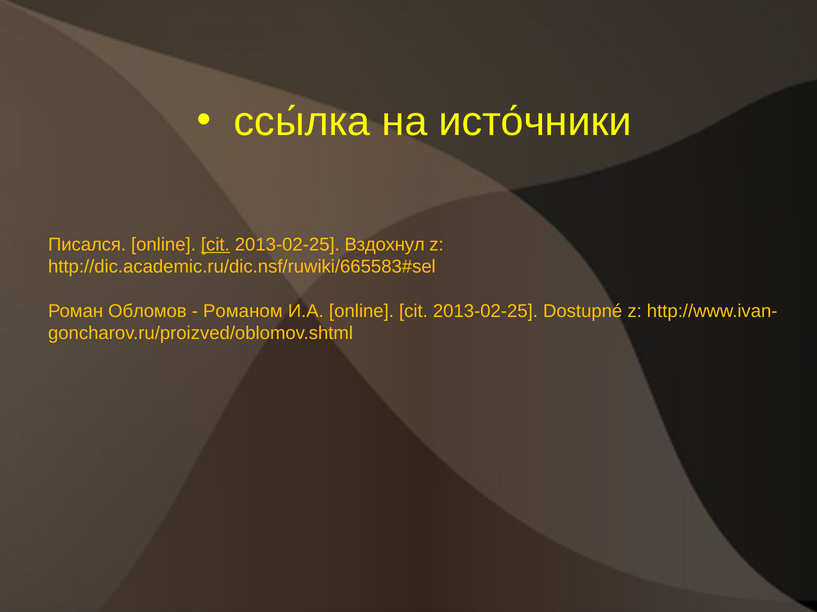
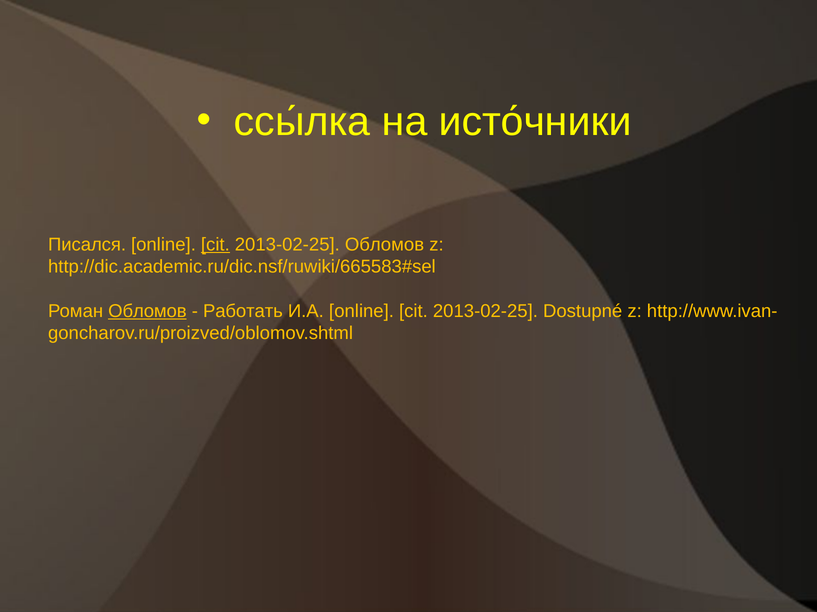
2013-02-25 Вздохнул: Вздохнул -> Обломов
Обломов at (147, 312) underline: none -> present
Романом: Романом -> Работать
